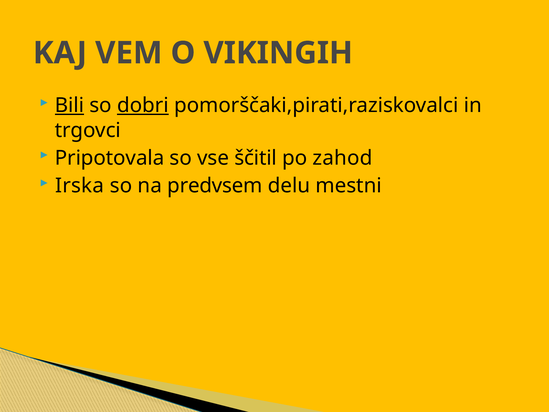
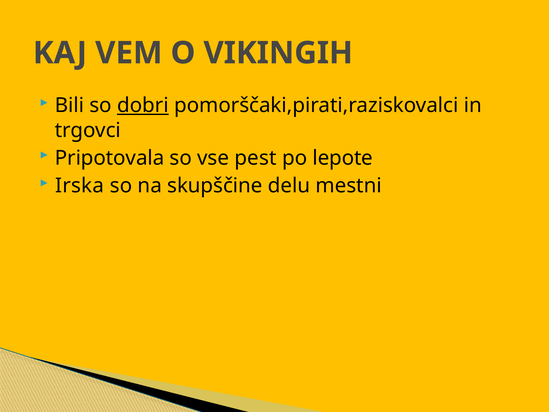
Bili underline: present -> none
ščitil: ščitil -> pest
zahod: zahod -> lepote
predvsem: predvsem -> skupščine
